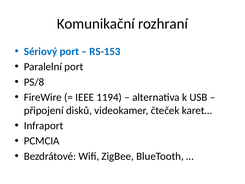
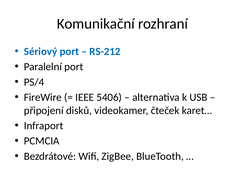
RS-153: RS-153 -> RS-212
PS/8: PS/8 -> PS/4
1194: 1194 -> 5406
